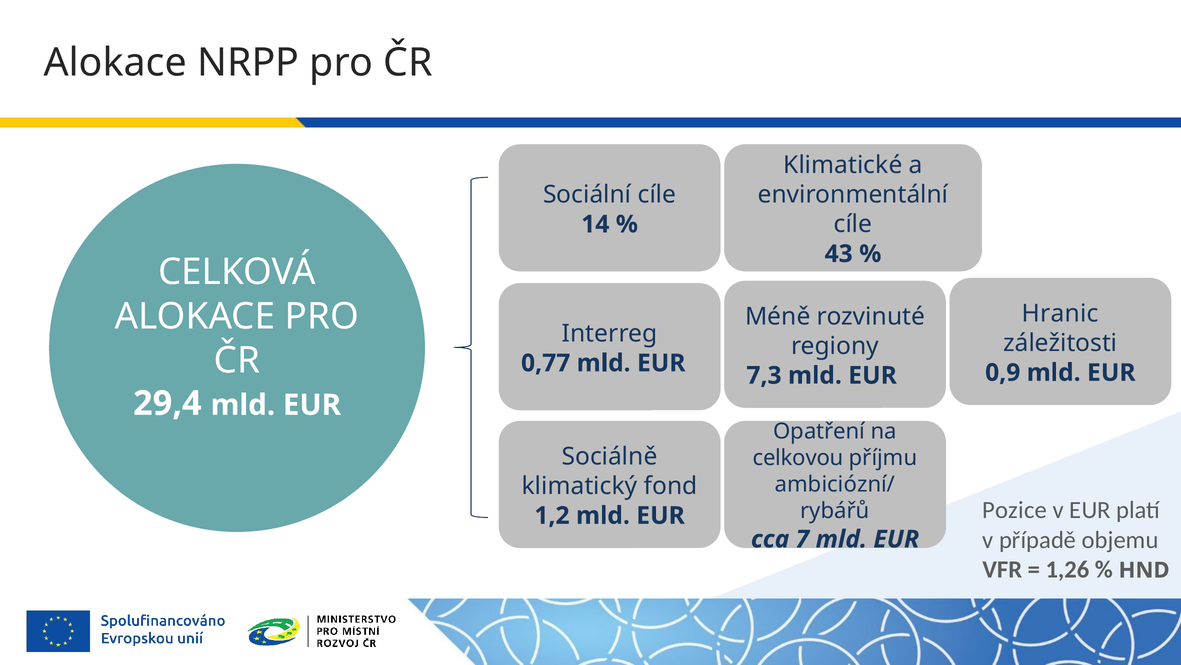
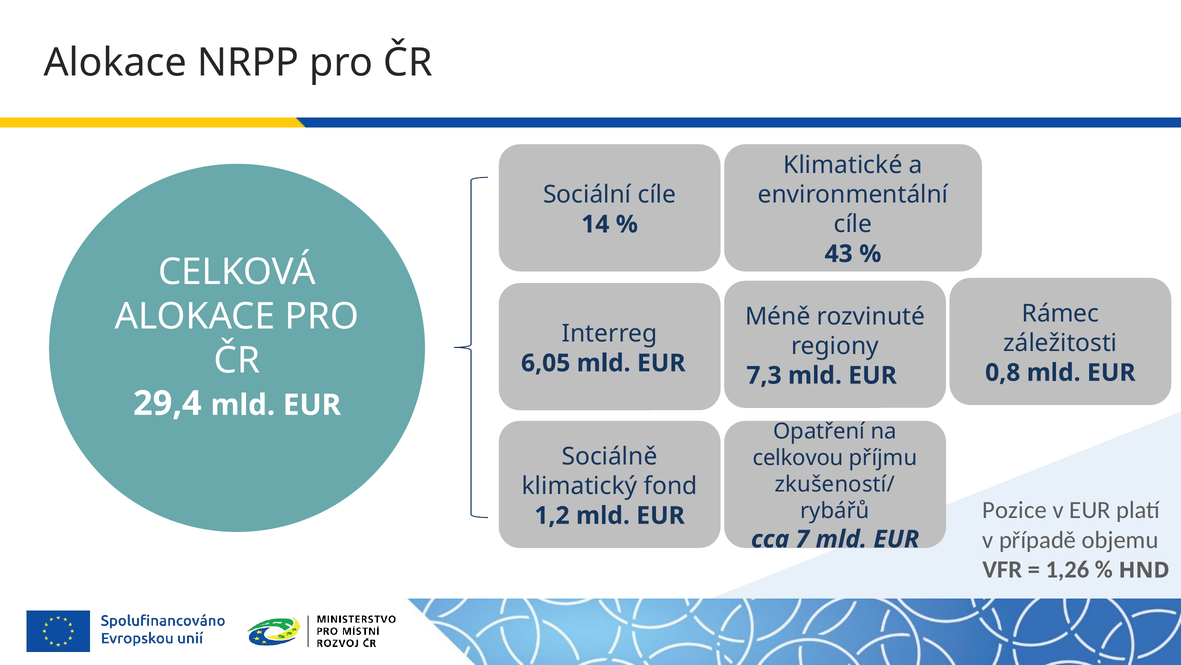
Hranic: Hranic -> Rámec
0,77: 0,77 -> 6,05
0,9: 0,9 -> 0,8
ambiciózní/: ambiciózní/ -> zkušeností/
